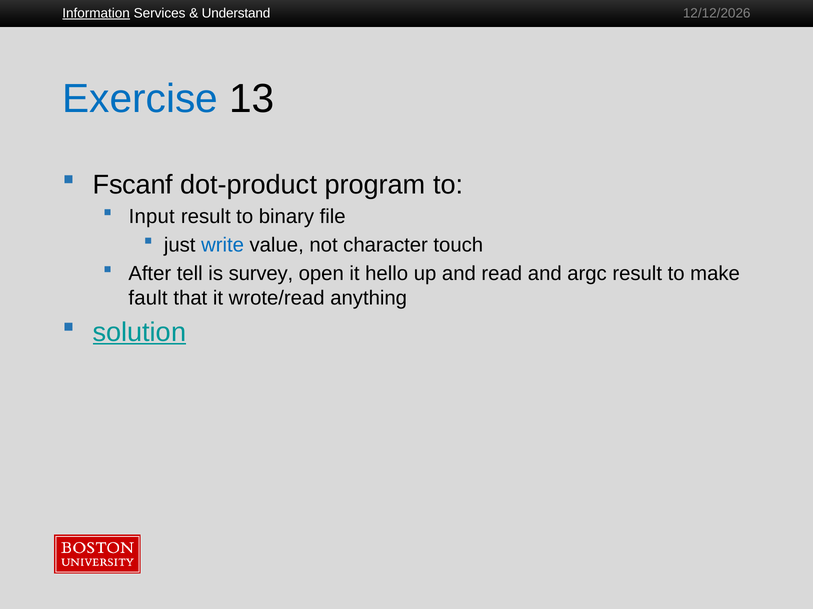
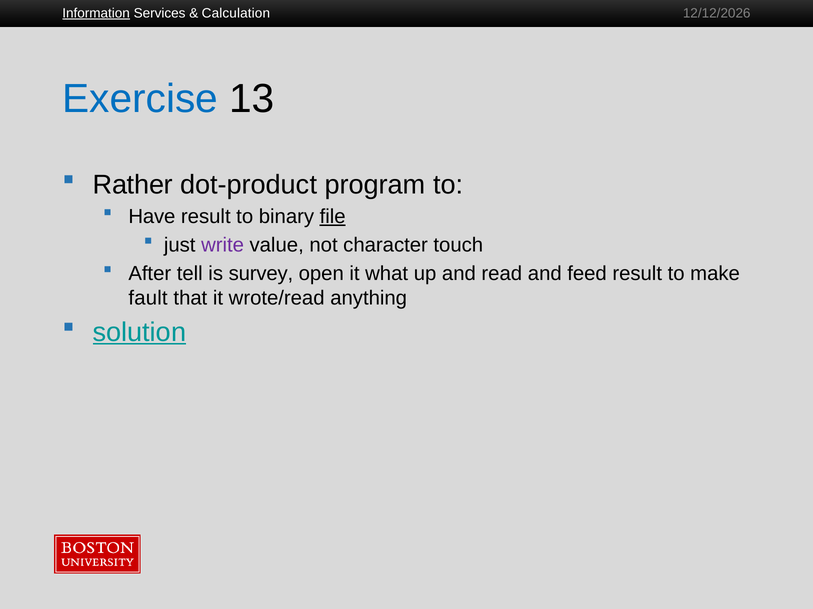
Understand: Understand -> Calculation
Fscanf: Fscanf -> Rather
Input: Input -> Have
file underline: none -> present
write colour: blue -> purple
hello: hello -> what
argc: argc -> feed
